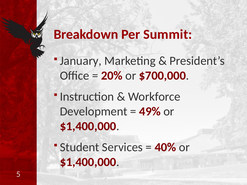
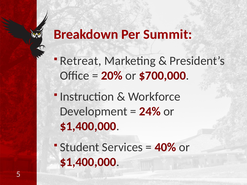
January: January -> Retreat
49%: 49% -> 24%
